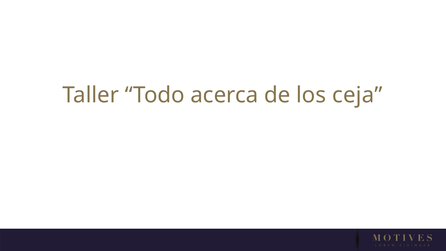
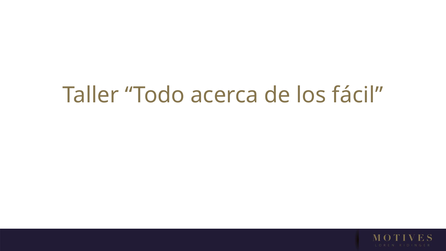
ceja: ceja -> fácil
